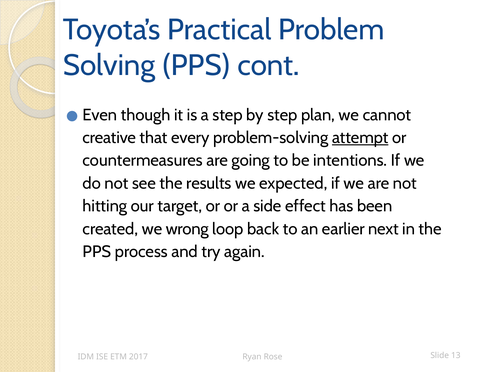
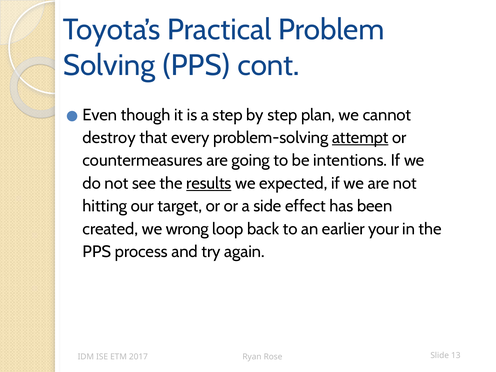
creative: creative -> destroy
results underline: none -> present
next: next -> your
